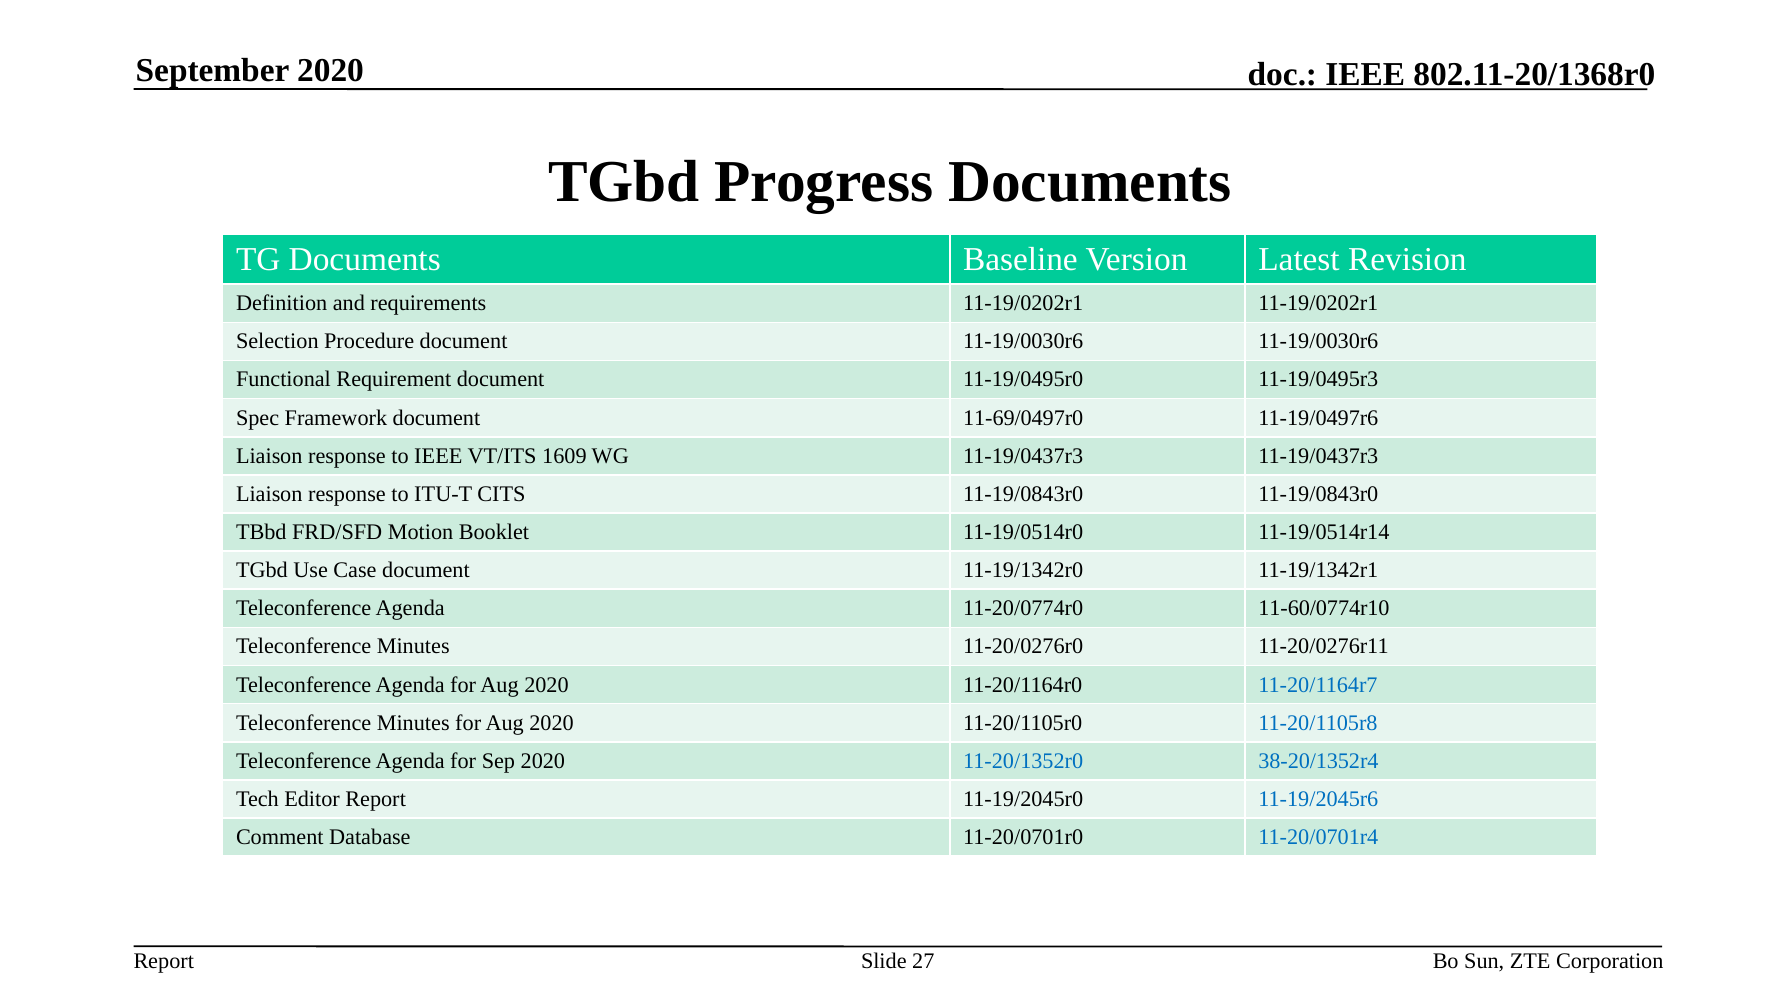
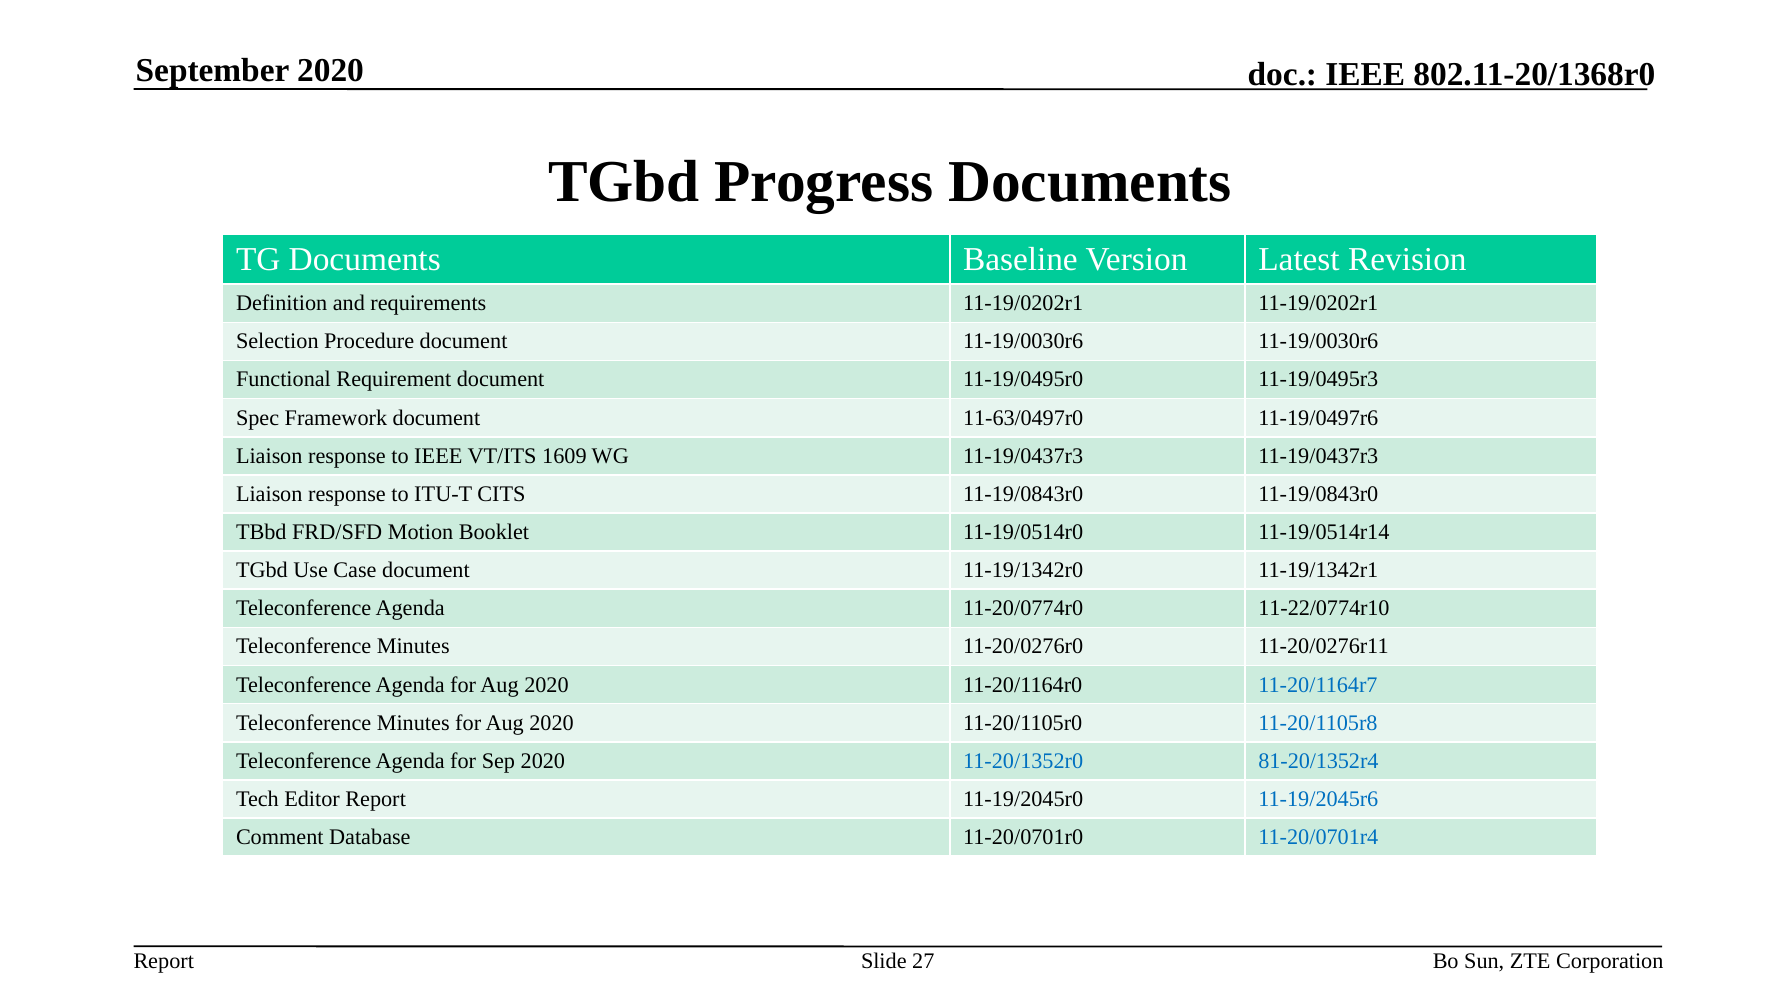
11-69/0497r0: 11-69/0497r0 -> 11-63/0497r0
11-60/0774r10: 11-60/0774r10 -> 11-22/0774r10
38-20/1352r4: 38-20/1352r4 -> 81-20/1352r4
